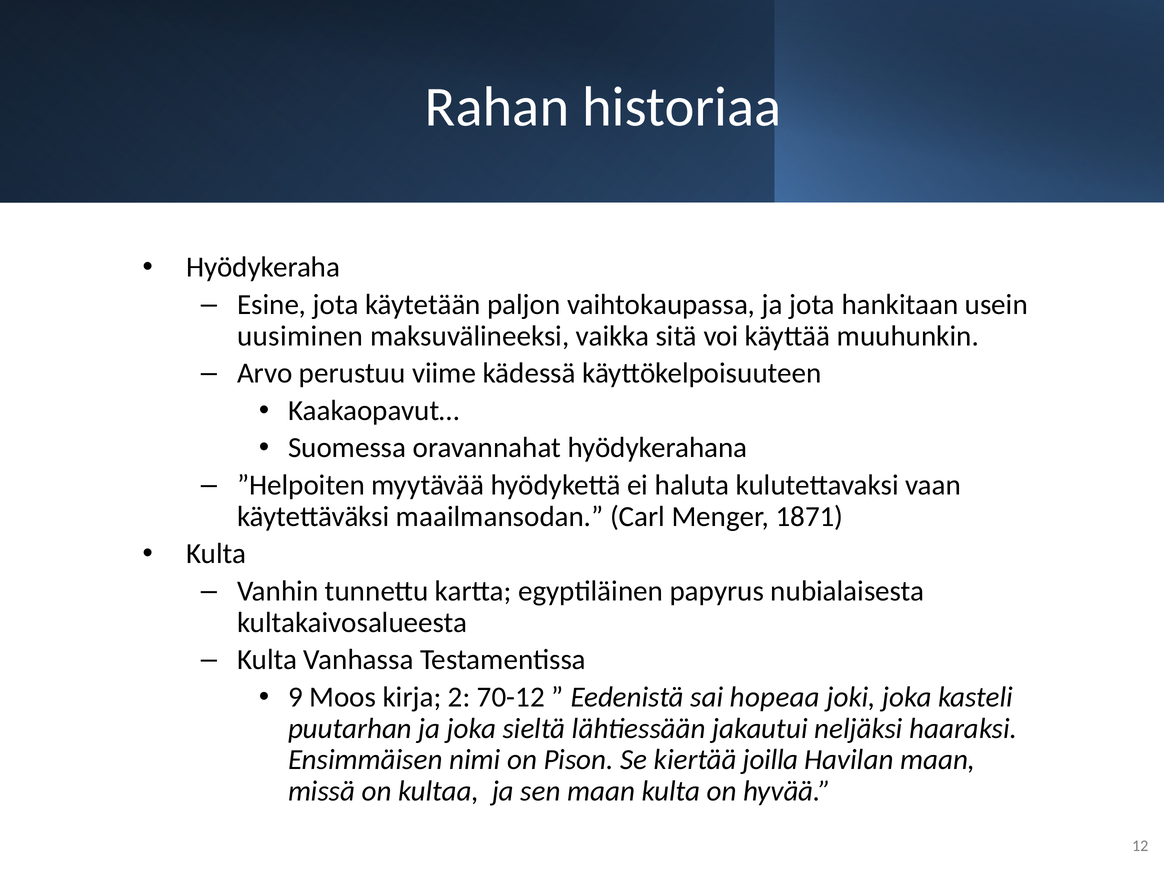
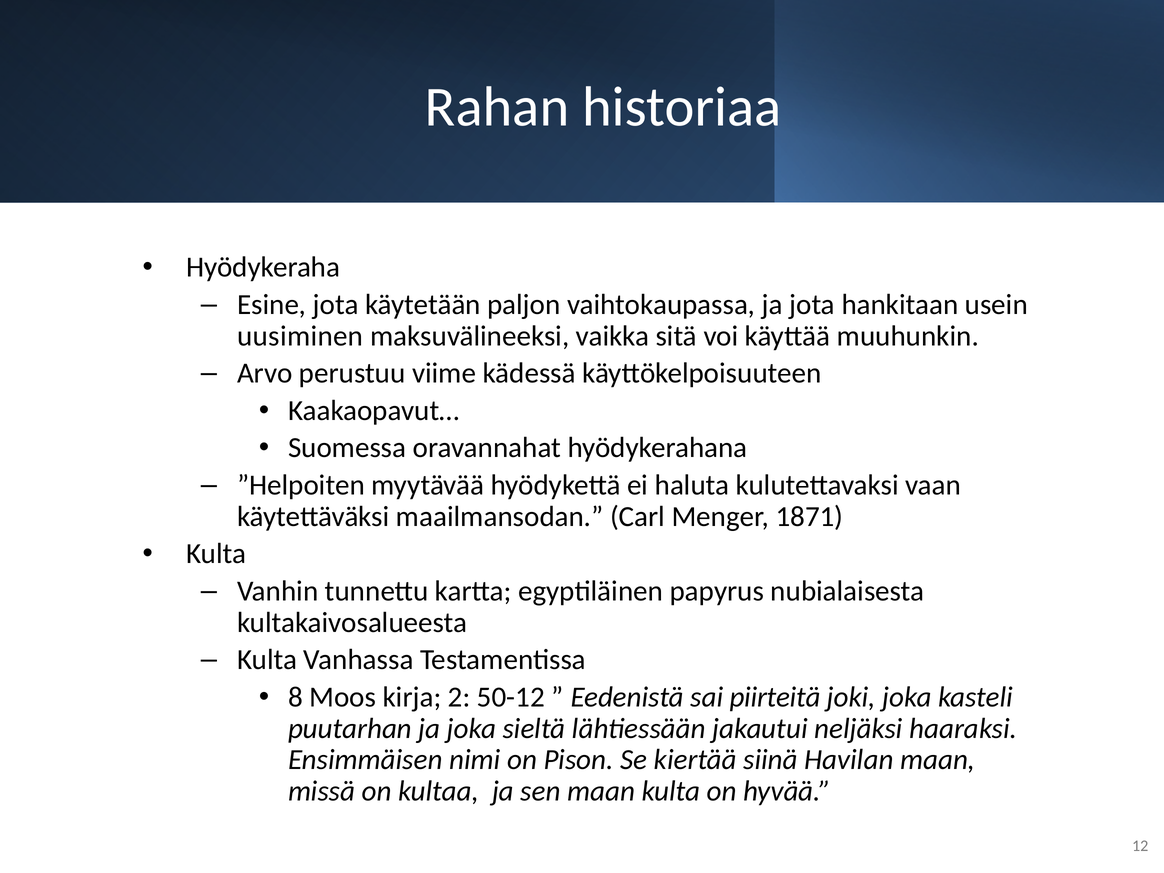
9: 9 -> 8
70-12: 70-12 -> 50-12
hopeaa: hopeaa -> piirteitä
joilla: joilla -> siinä
